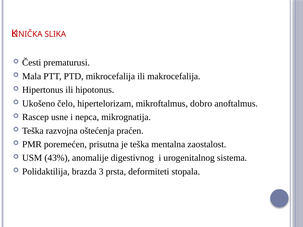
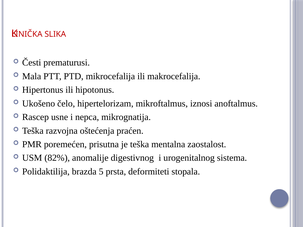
dobro: dobro -> iznosi
43%: 43% -> 82%
3: 3 -> 5
